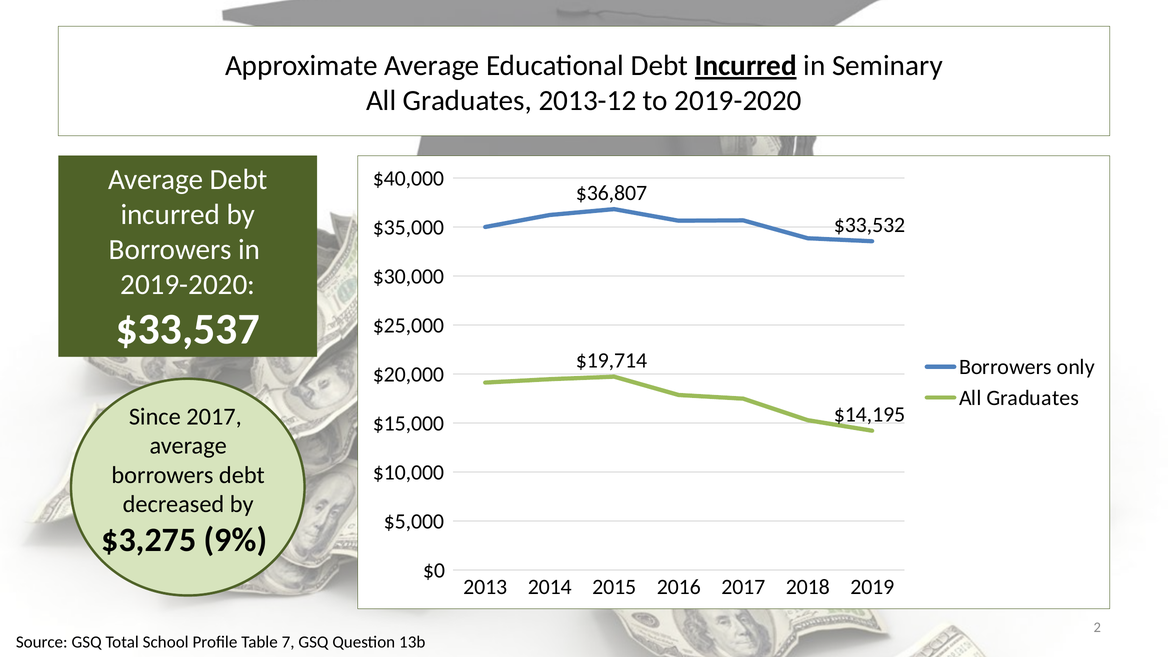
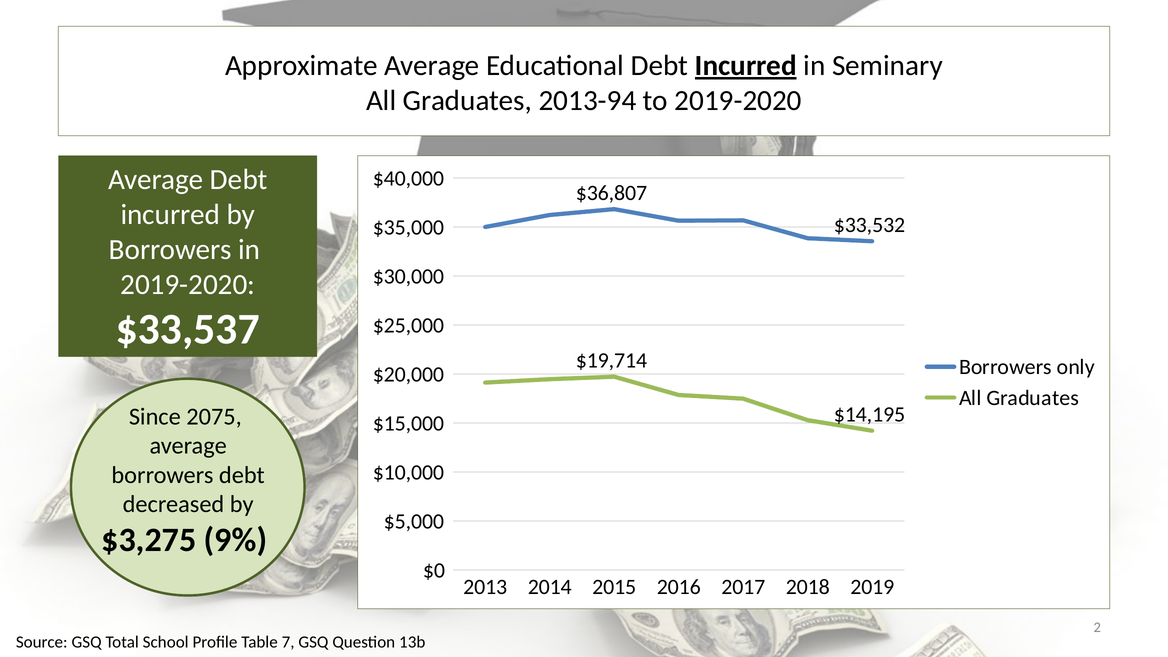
2013-12: 2013-12 -> 2013-94
Since 2017: 2017 -> 2075
